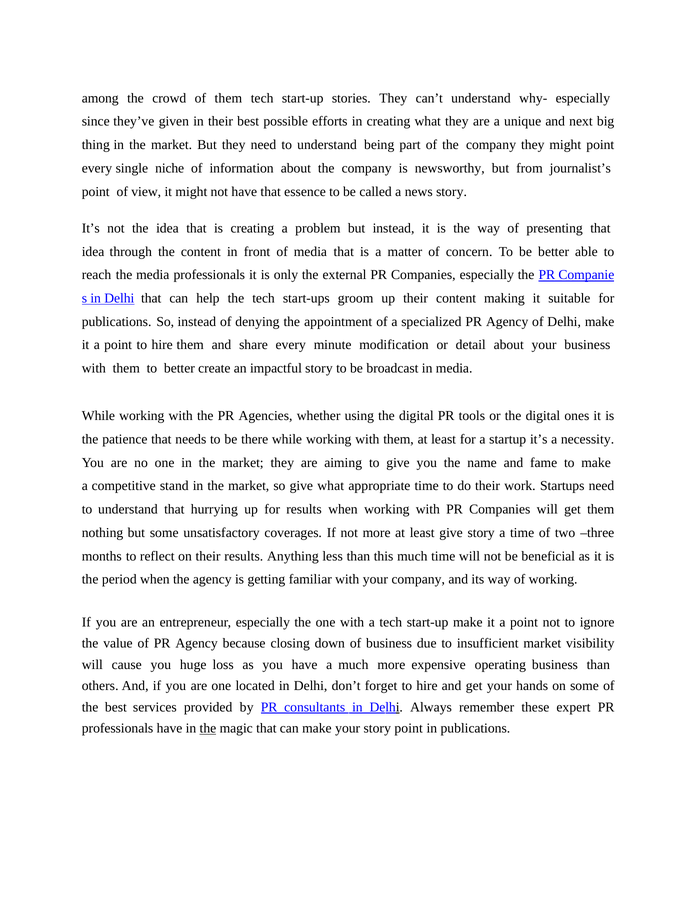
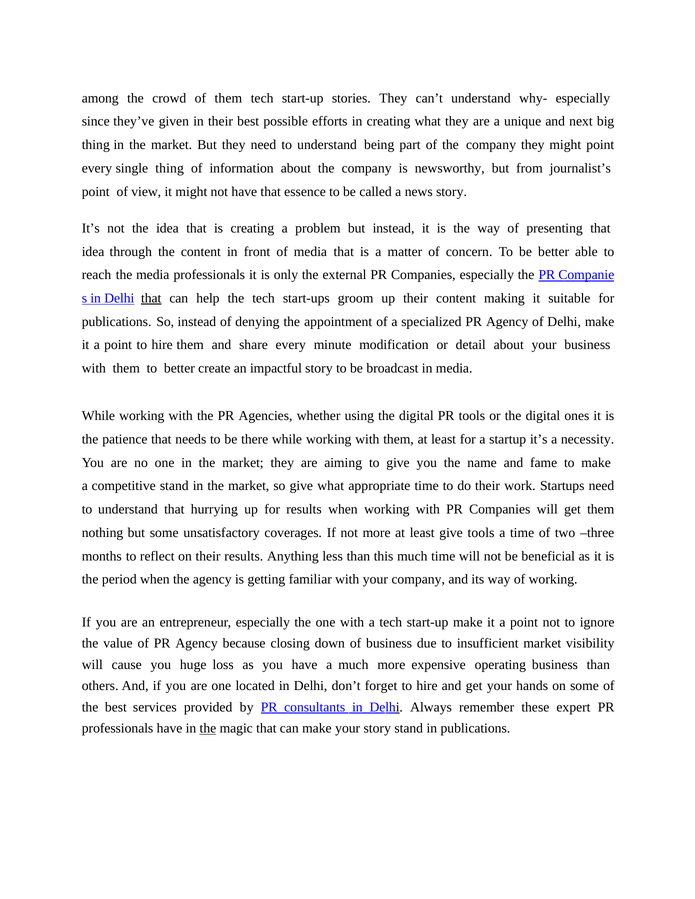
single niche: niche -> thing
that at (151, 298) underline: none -> present
give story: story -> tools
story point: point -> stand
